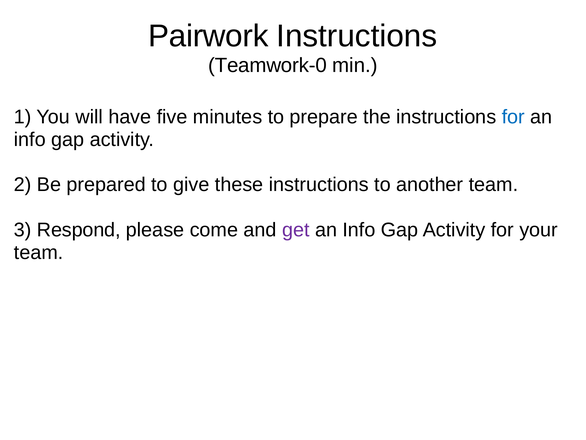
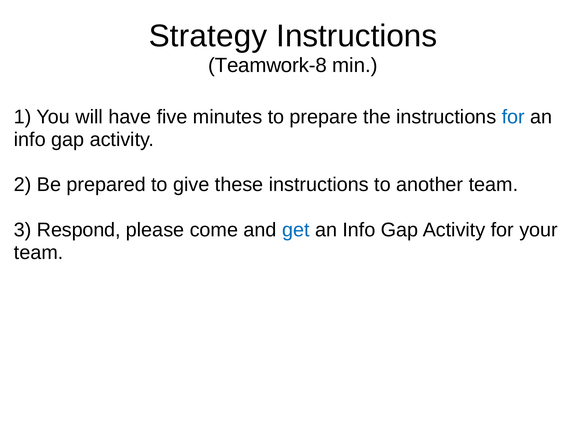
Pairwork: Pairwork -> Strategy
Teamwork-0: Teamwork-0 -> Teamwork-8
get colour: purple -> blue
